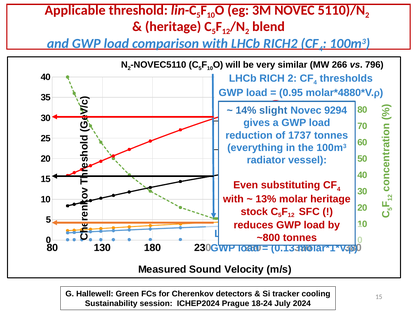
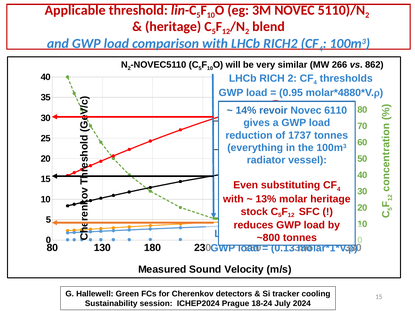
796: 796 -> 862
slight: slight -> revoir
9294: 9294 -> 6110
